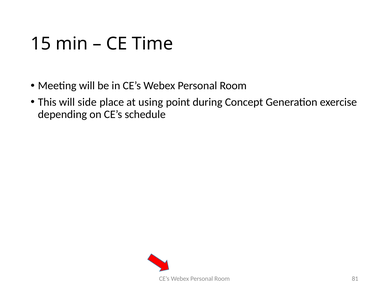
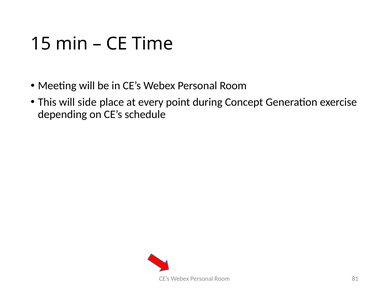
using: using -> every
